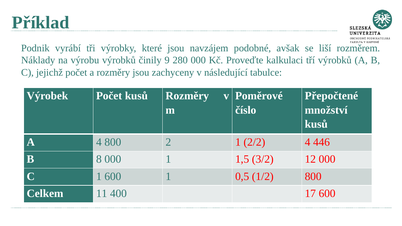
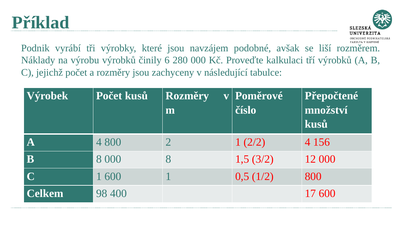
9: 9 -> 6
446: 446 -> 156
000 1: 1 -> 8
11: 11 -> 98
